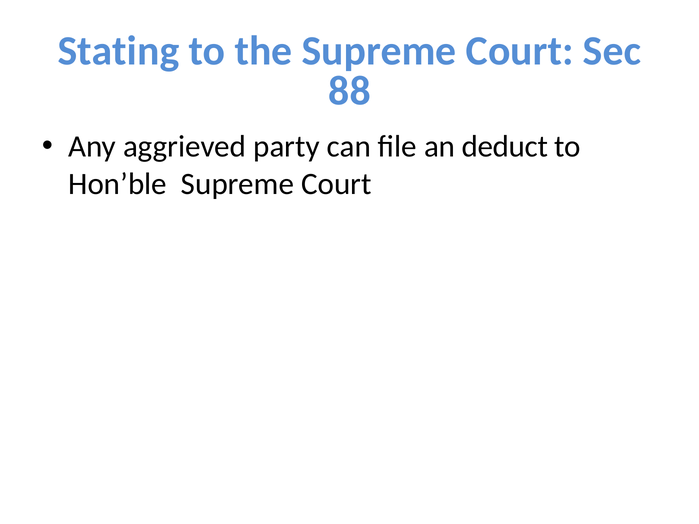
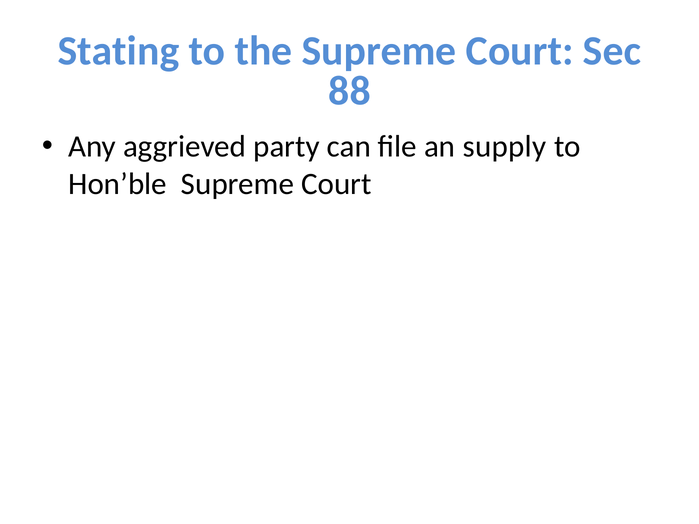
deduct: deduct -> supply
